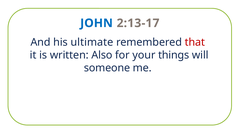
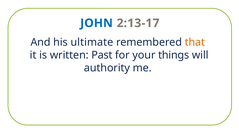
that colour: red -> orange
Also: Also -> Past
someone: someone -> authority
